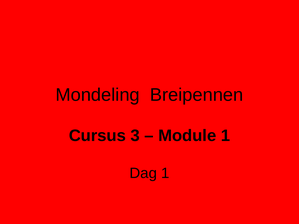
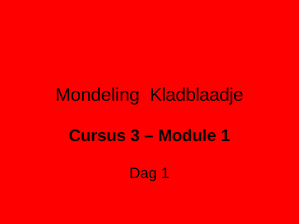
Breipennen: Breipennen -> Kladblaadje
